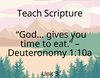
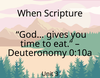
Teach: Teach -> When
1:10a: 1:10a -> 0:10a
